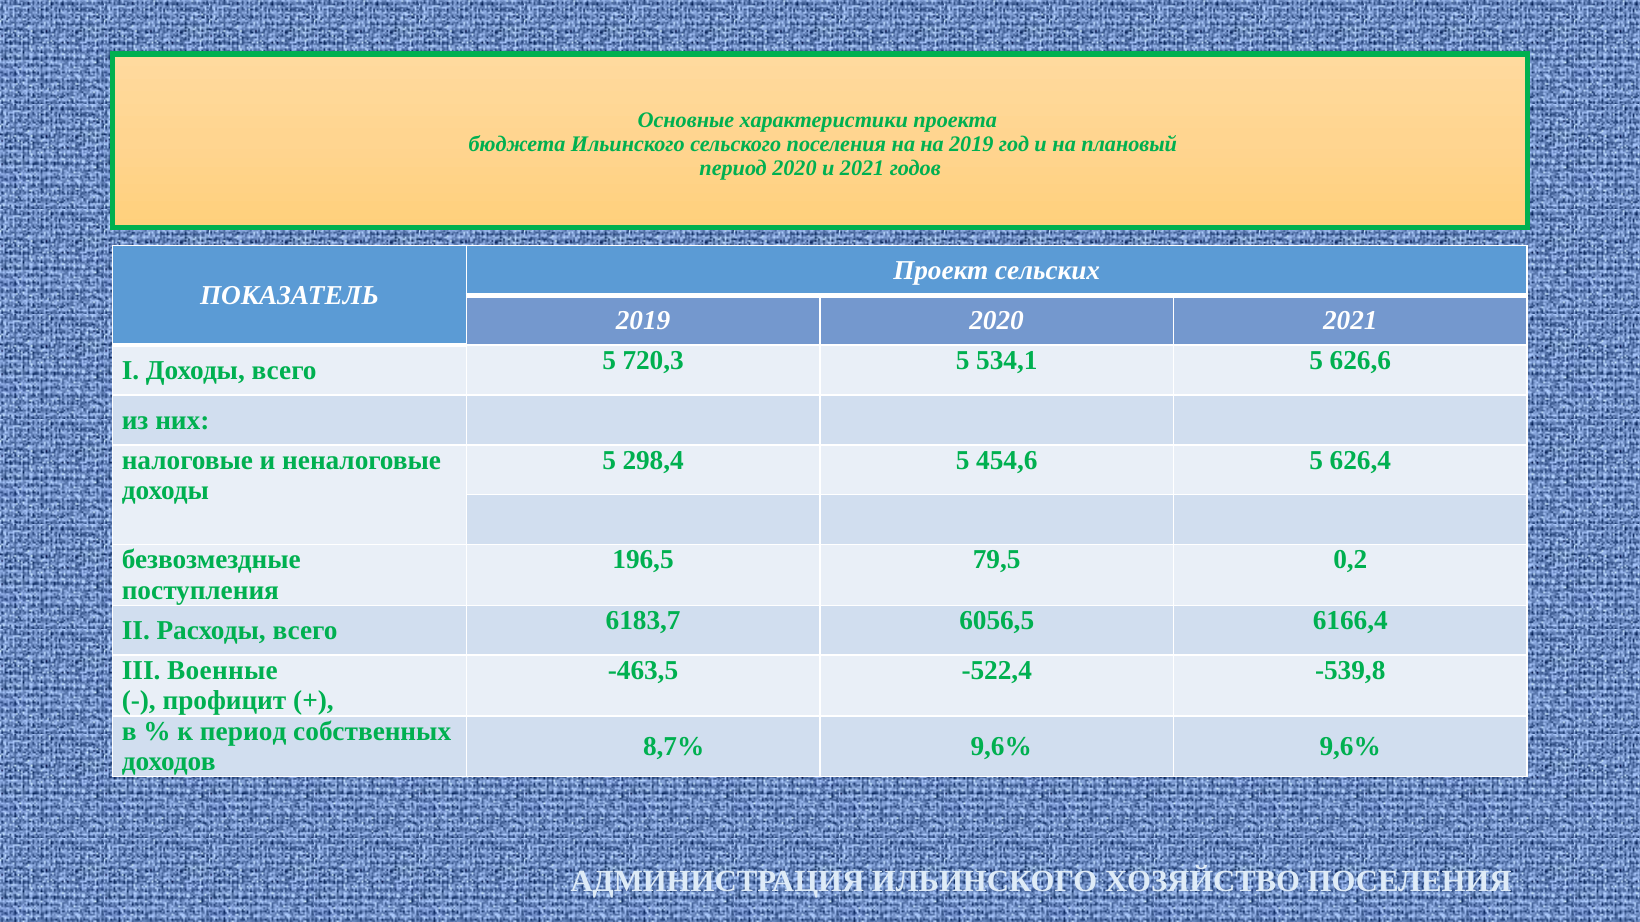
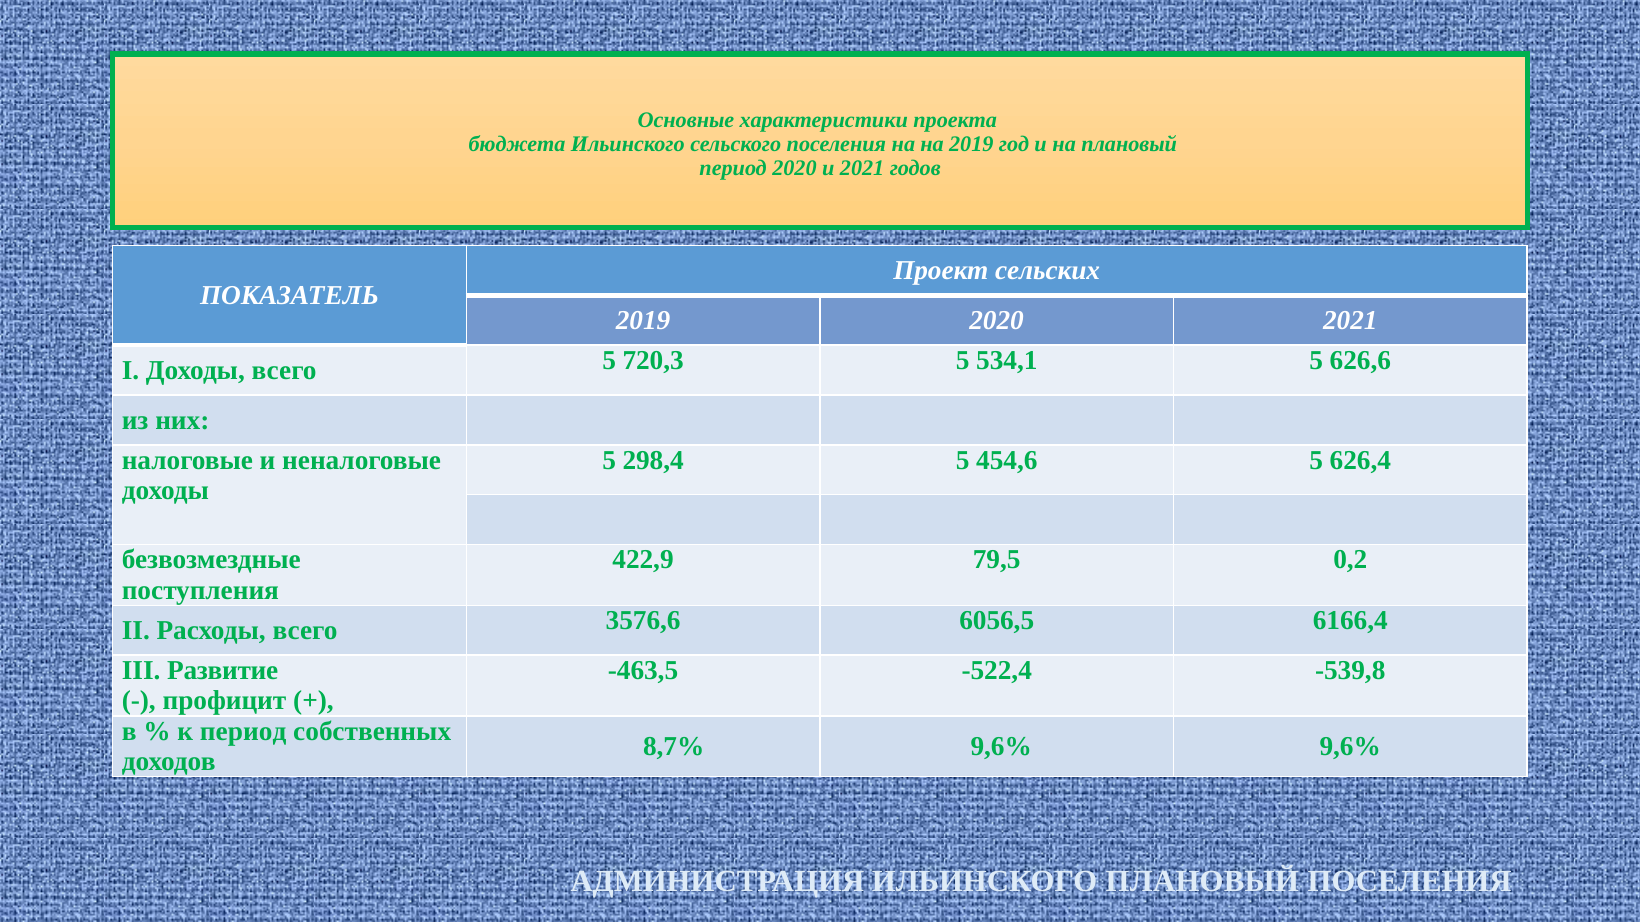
196,5: 196,5 -> 422,9
6183,7: 6183,7 -> 3576,6
Военные: Военные -> Развитие
ИЛЬИНСКОГО ХОЗЯЙСТВО: ХОЗЯЙСТВО -> ПЛАНОВЫЙ
